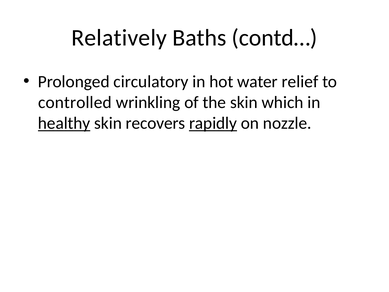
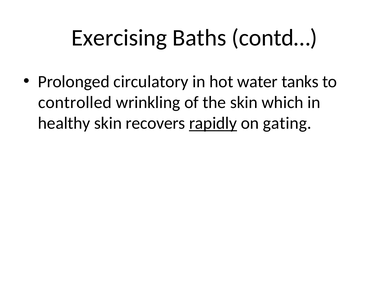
Relatively: Relatively -> Exercising
relief: relief -> tanks
healthy underline: present -> none
nozzle: nozzle -> gating
